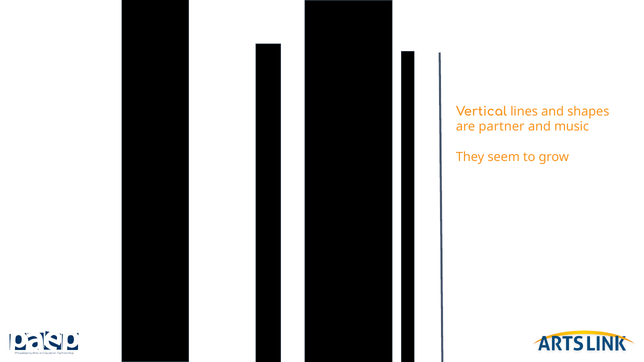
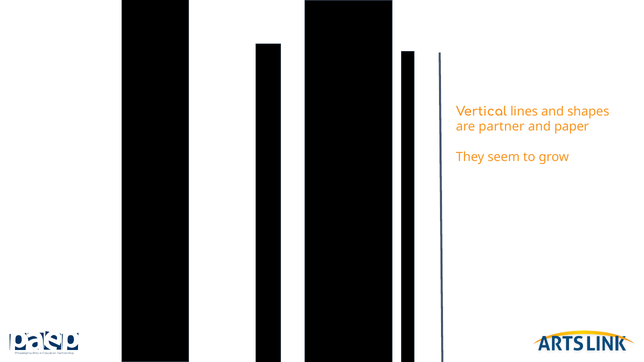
music: music -> paper
